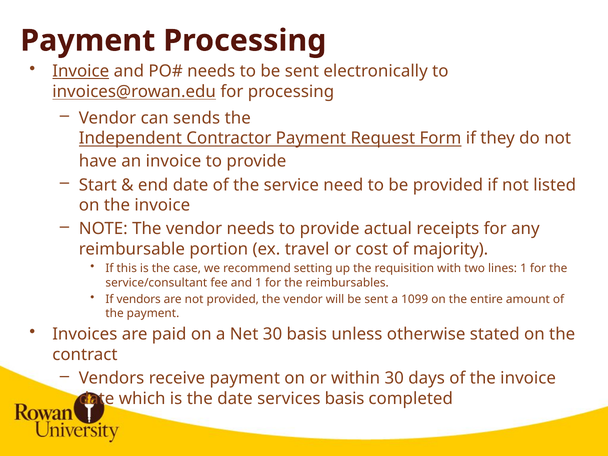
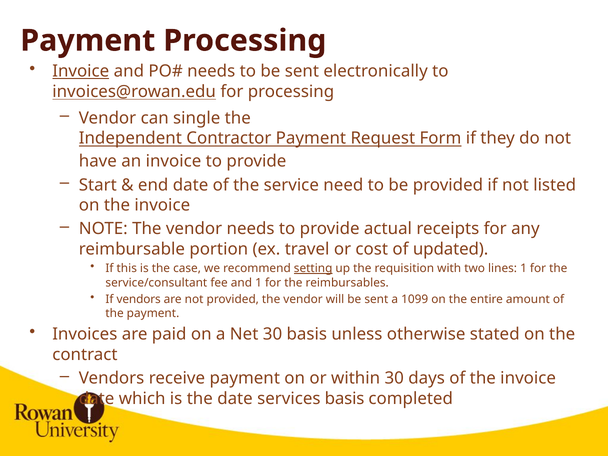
sends: sends -> single
majority: majority -> updated
setting underline: none -> present
